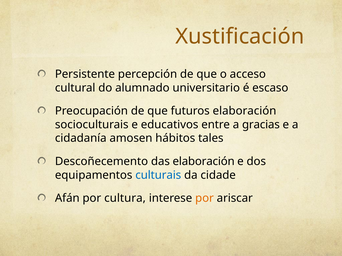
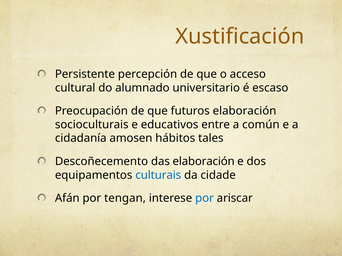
gracias: gracias -> común
cultura: cultura -> tengan
por at (204, 199) colour: orange -> blue
